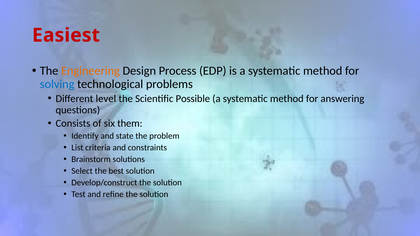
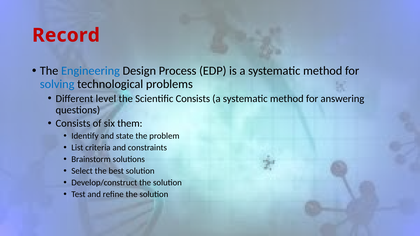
Easiest: Easiest -> Record
Engineering colour: orange -> blue
Scientific Possible: Possible -> Consists
